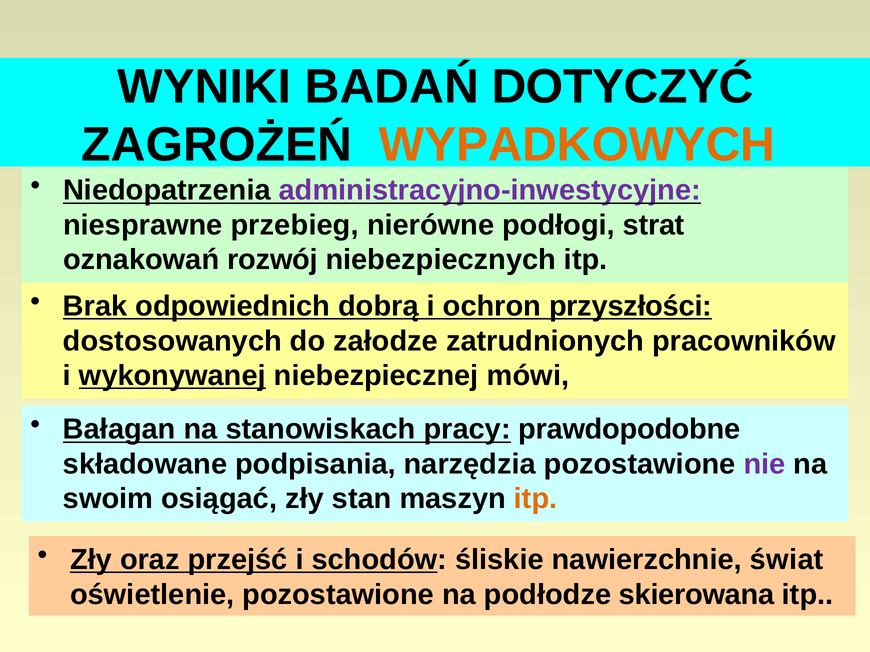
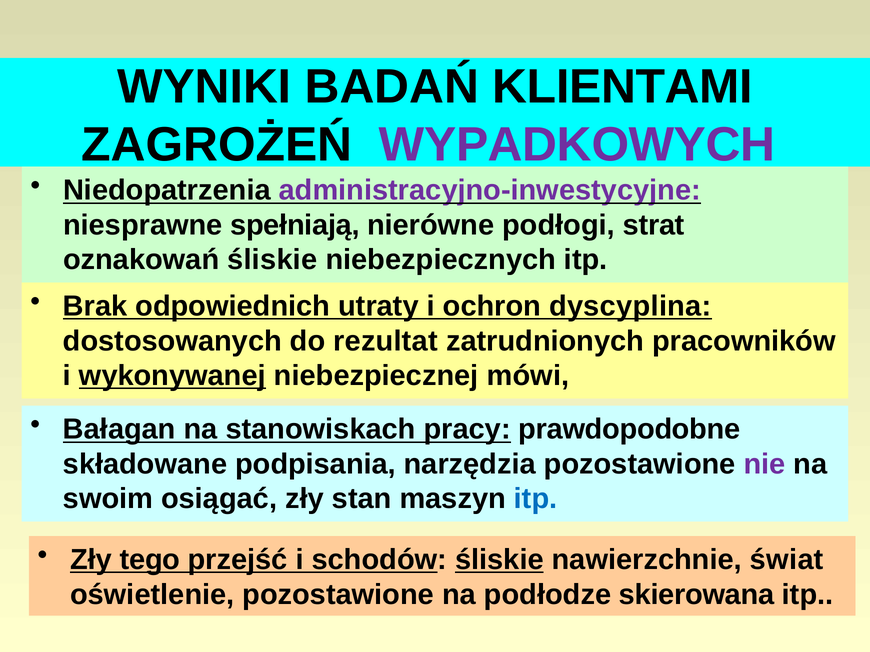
DOTYCZYĆ: DOTYCZYĆ -> KLIENTAMI
WYPADKOWYCH colour: orange -> purple
przebieg: przebieg -> spełniają
oznakowań rozwój: rozwój -> śliskie
dobrą: dobrą -> utraty
przyszłości: przyszłości -> dyscyplina
załodze: załodze -> rezultat
itp at (536, 499) colour: orange -> blue
oraz: oraz -> tego
śliskie at (499, 560) underline: none -> present
